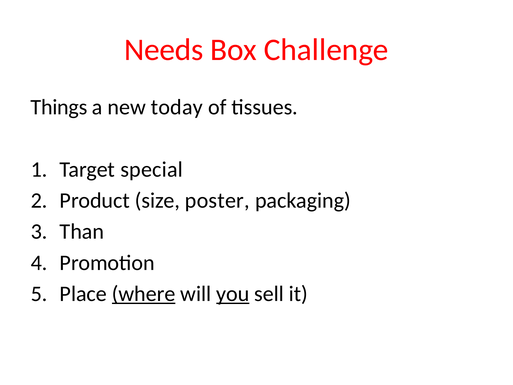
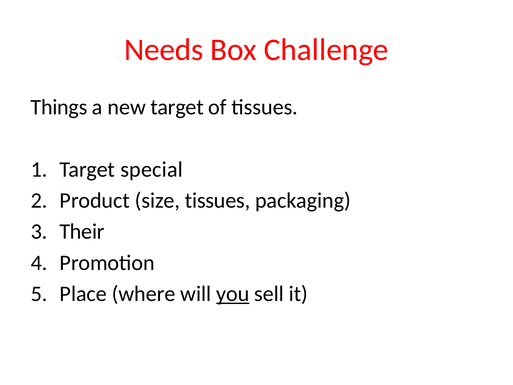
new today: today -> target
size poster: poster -> tissues
Than: Than -> Their
where underline: present -> none
